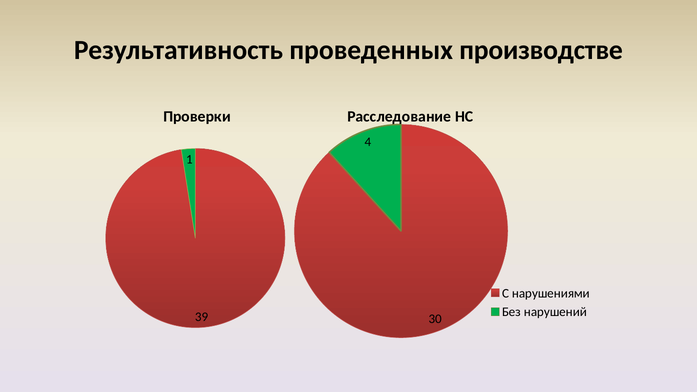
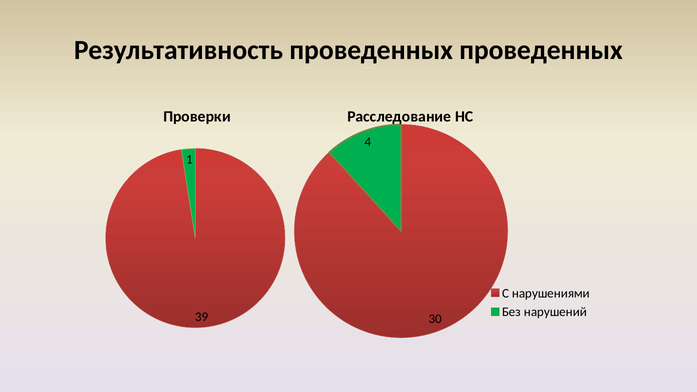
проведенных производстве: производстве -> проведенных
